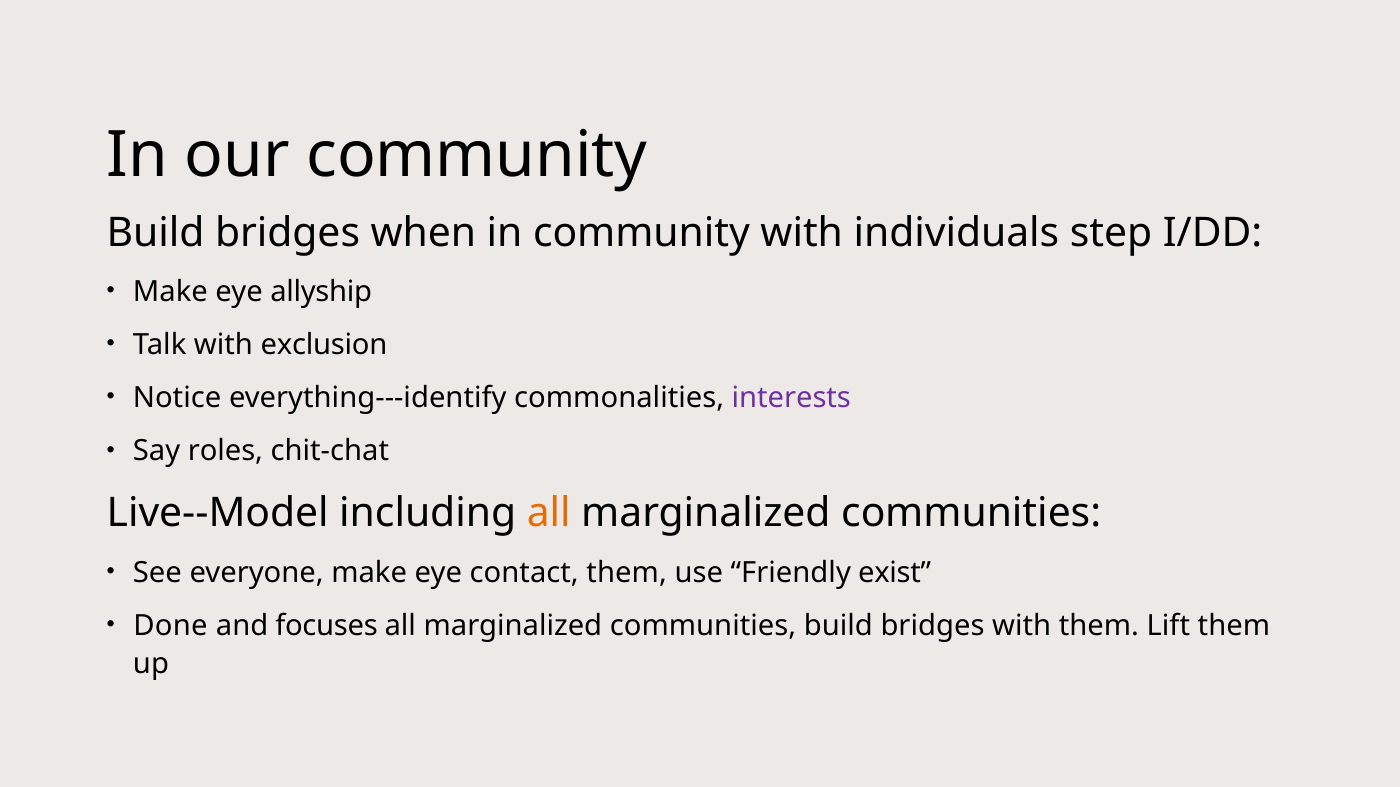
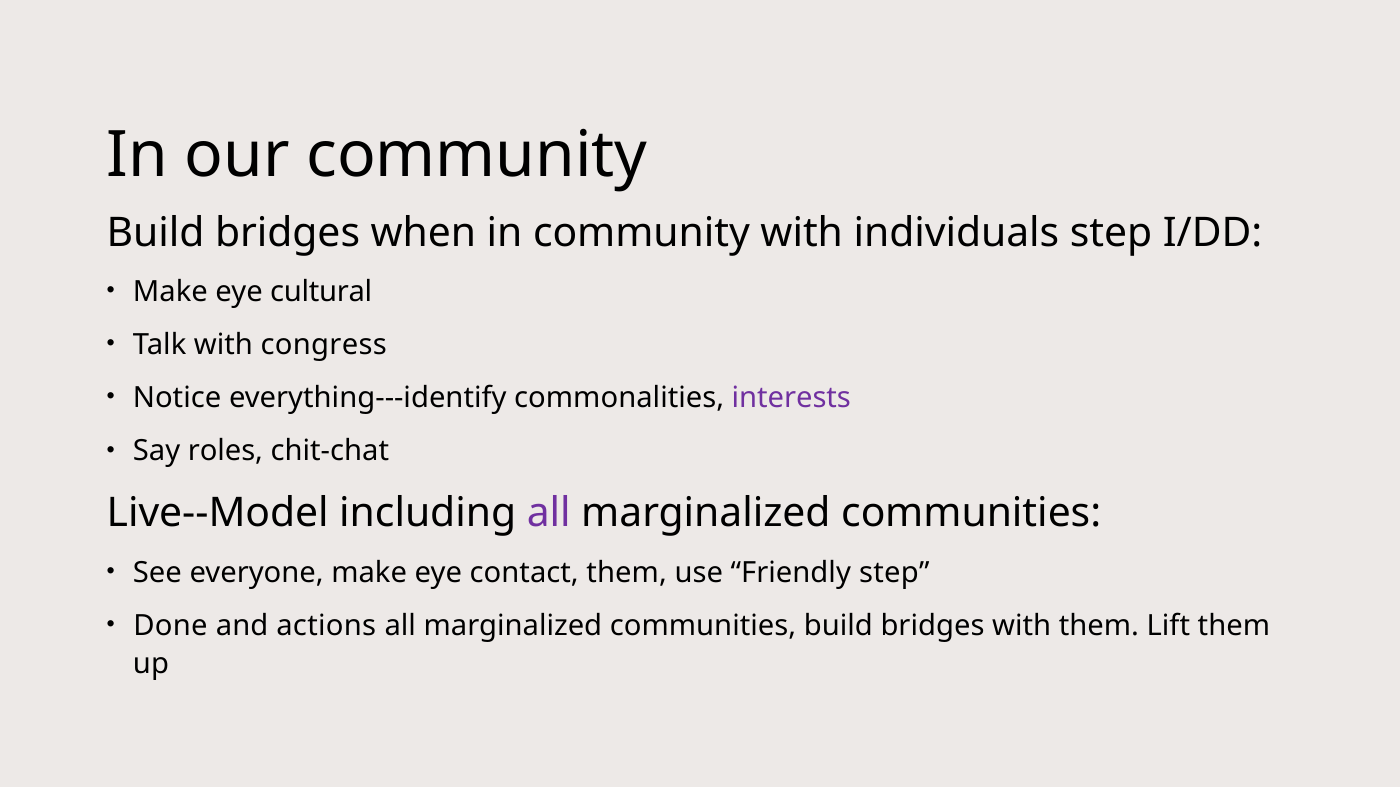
allyship: allyship -> cultural
exclusion: exclusion -> congress
all at (549, 514) colour: orange -> purple
Friendly exist: exist -> step
focuses: focuses -> actions
